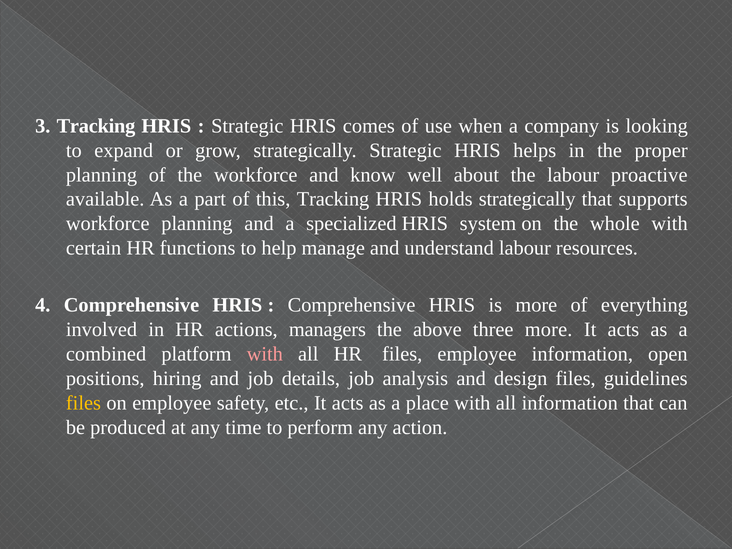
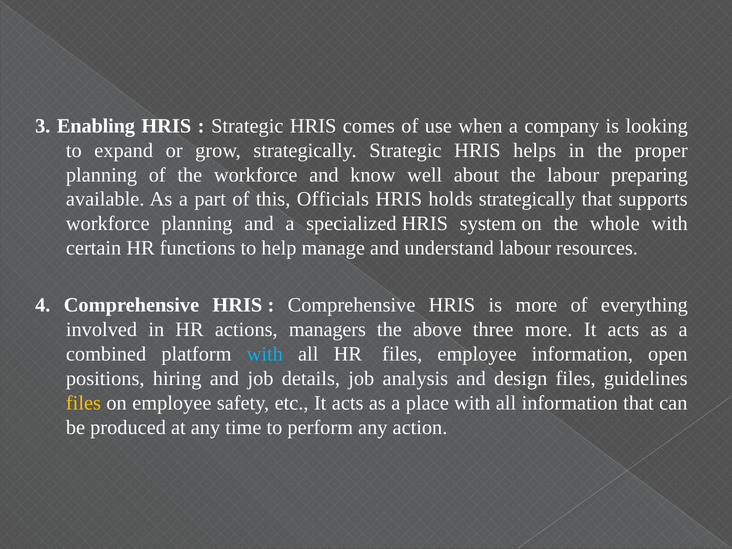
3 Tracking: Tracking -> Enabling
proactive: proactive -> preparing
this Tracking: Tracking -> Officials
with at (265, 354) colour: pink -> light blue
